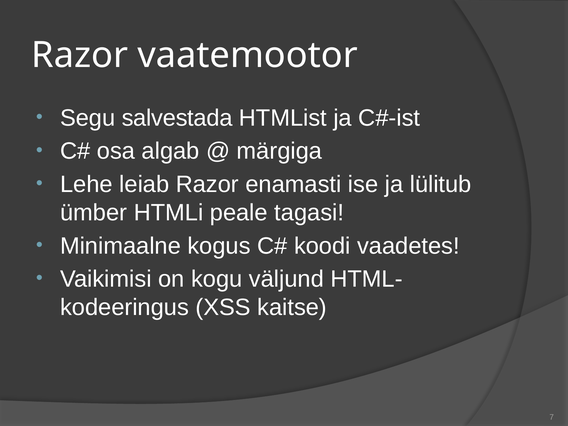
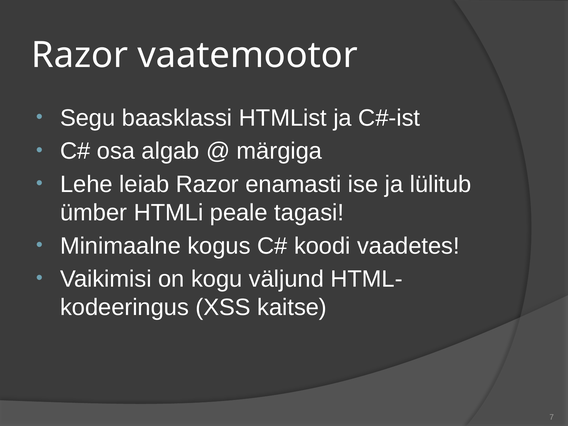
salvestada: salvestada -> baasklassi
